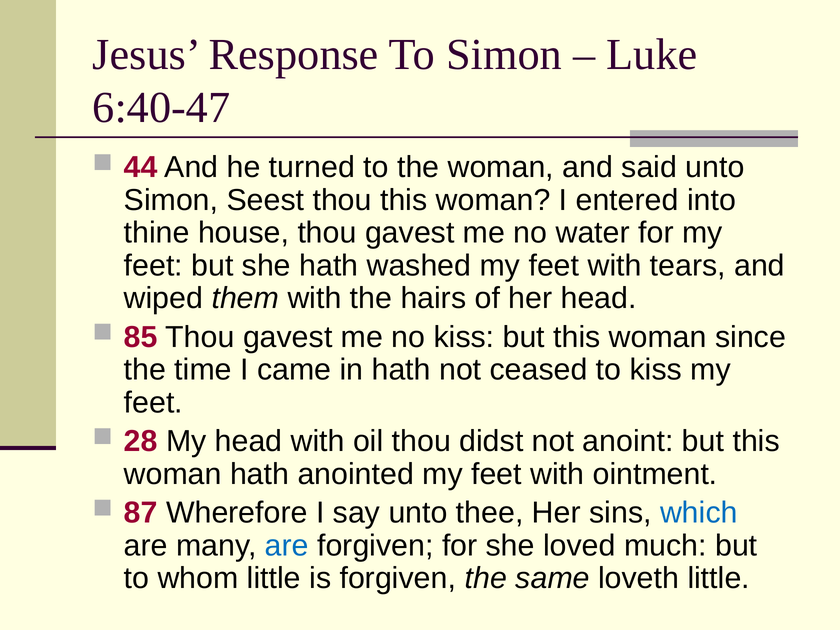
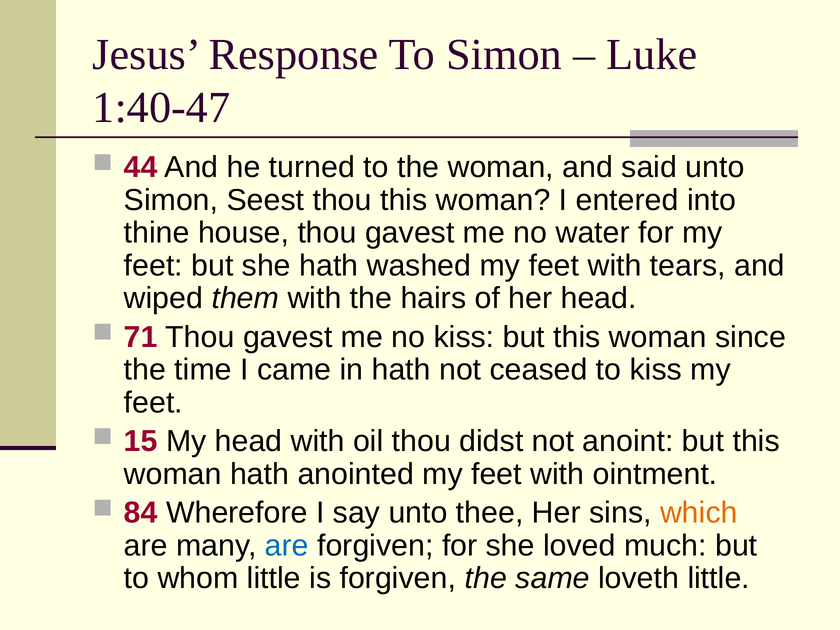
6:40-47: 6:40-47 -> 1:40-47
85: 85 -> 71
28: 28 -> 15
87: 87 -> 84
which colour: blue -> orange
